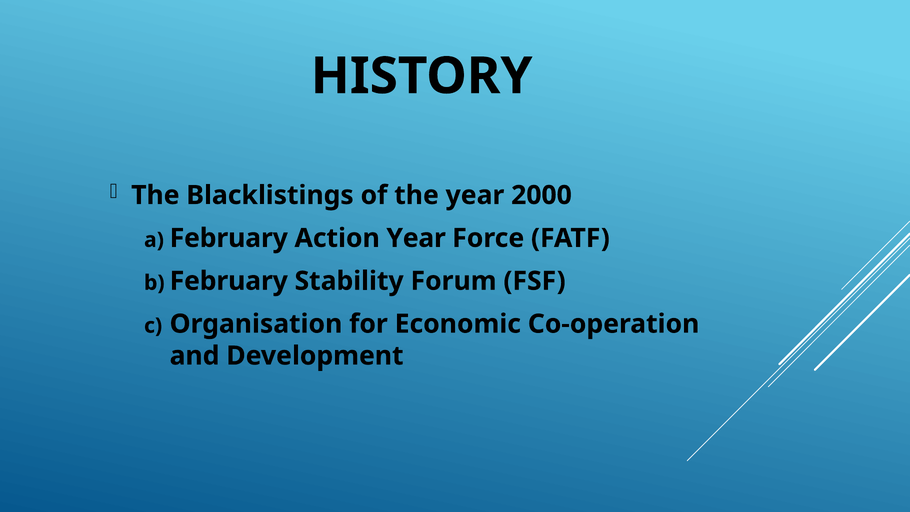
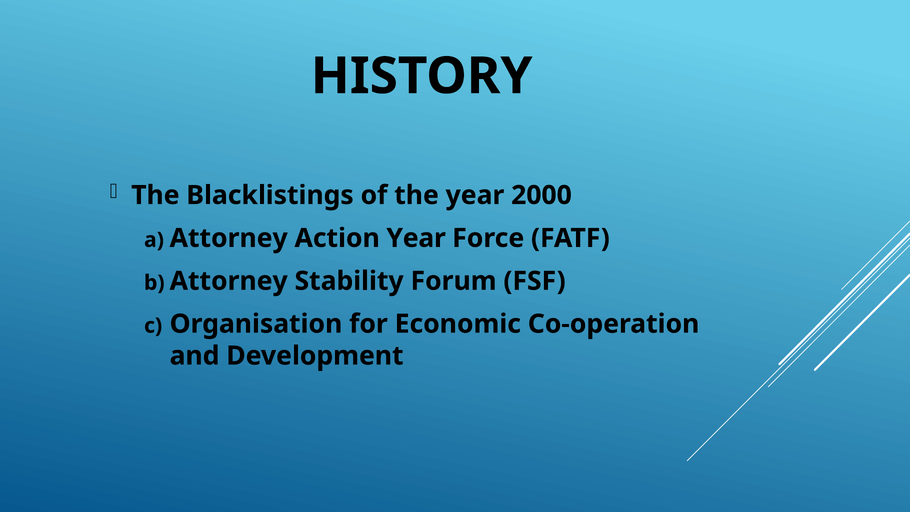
February at (229, 238): February -> Attorney
February at (229, 281): February -> Attorney
